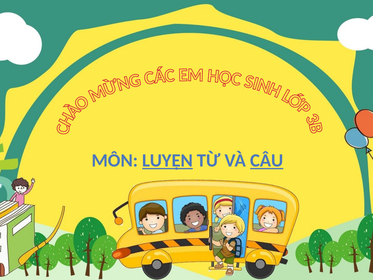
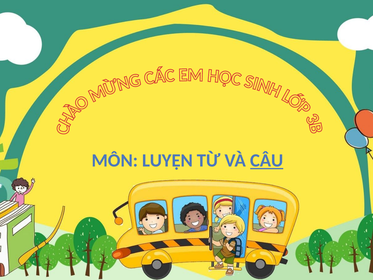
LUYỆN underline: present -> none
